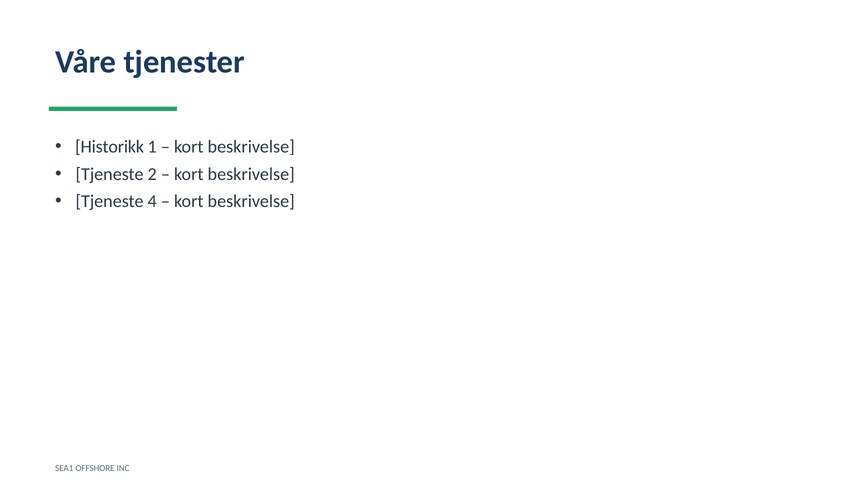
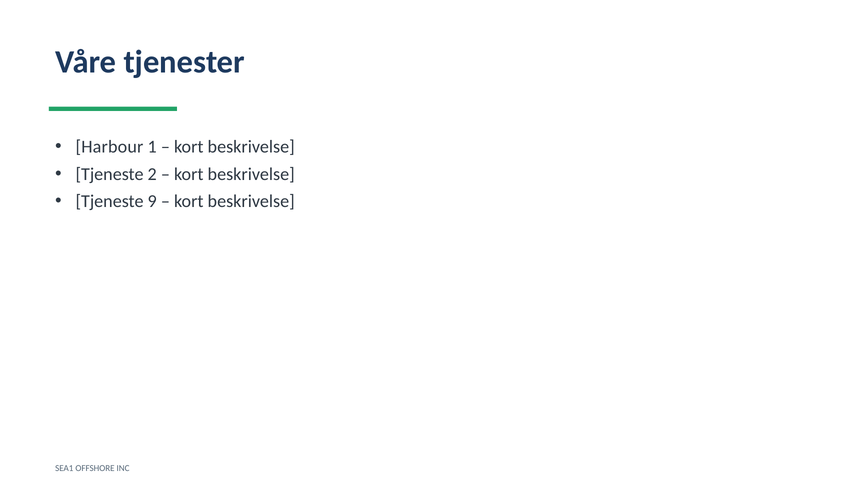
Historikk: Historikk -> Harbour
4: 4 -> 9
